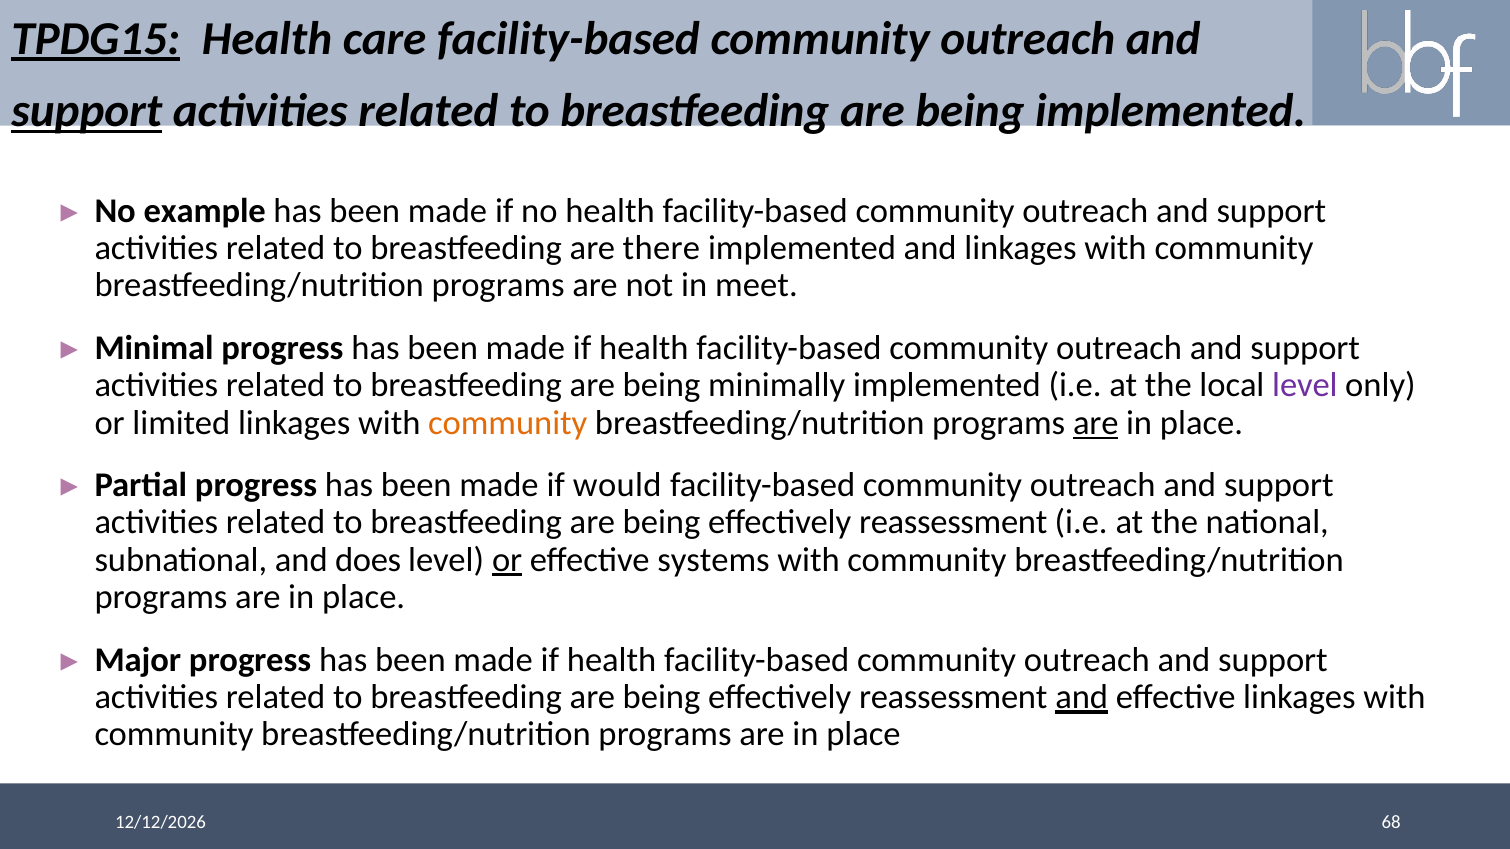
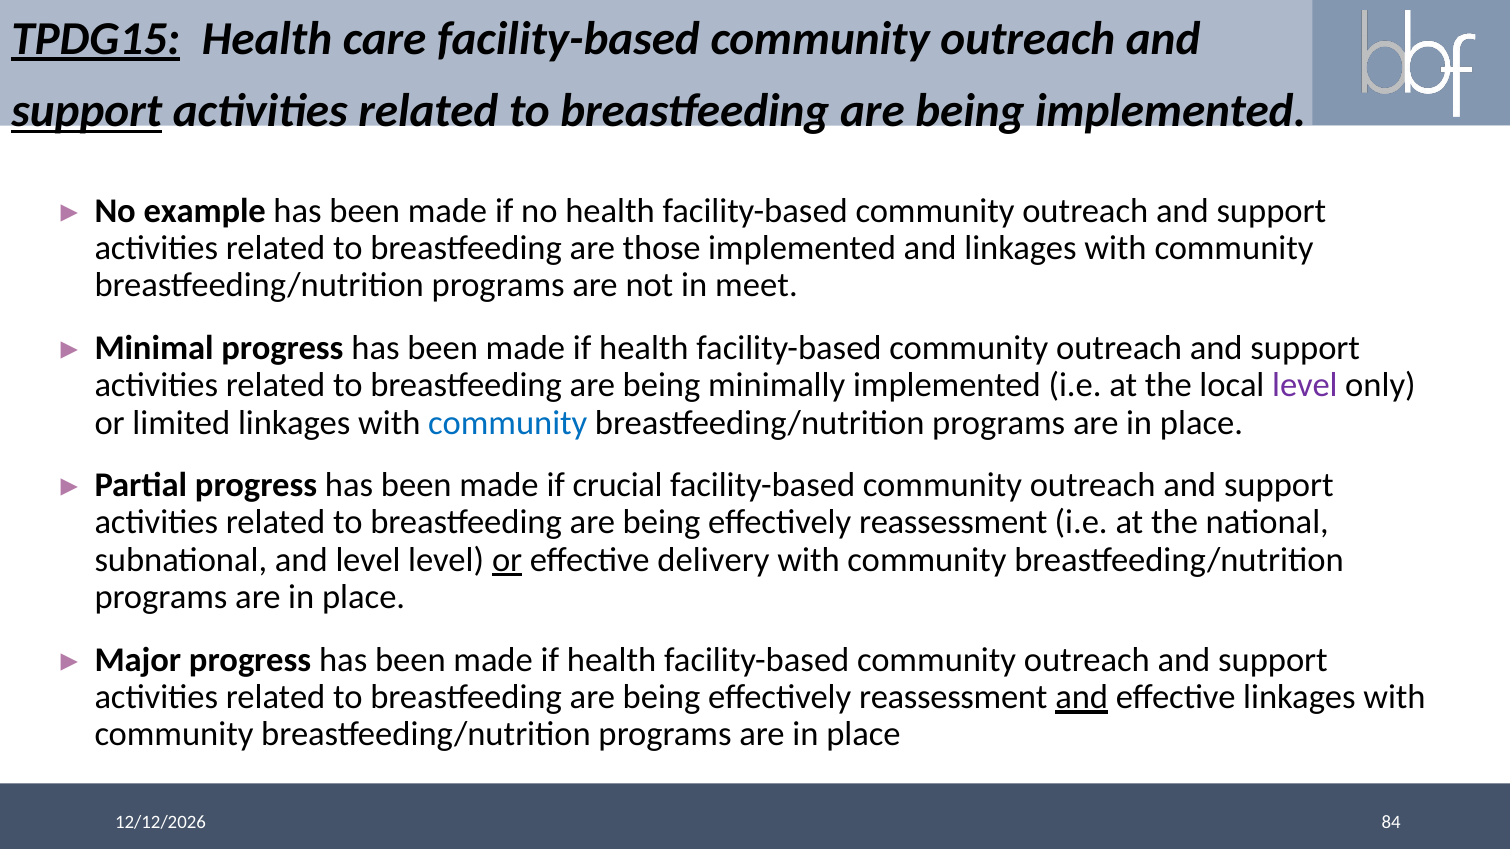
there: there -> those
community at (508, 423) colour: orange -> blue
are at (1096, 423) underline: present -> none
would: would -> crucial
and does: does -> level
systems: systems -> delivery
68: 68 -> 84
